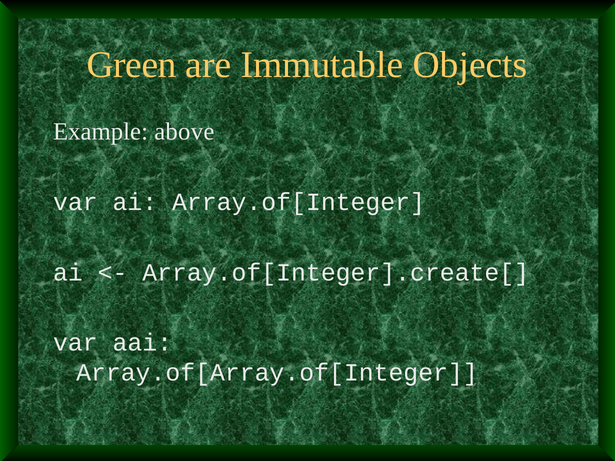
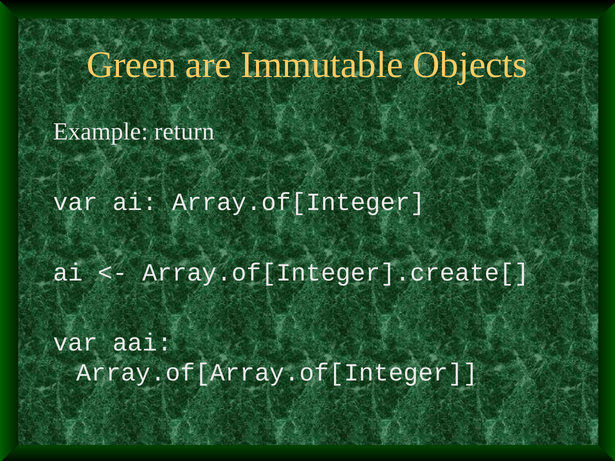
above: above -> return
